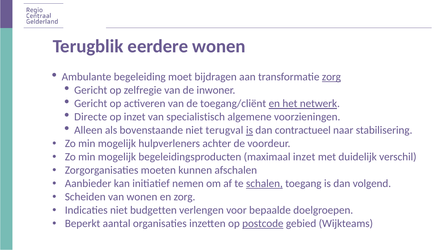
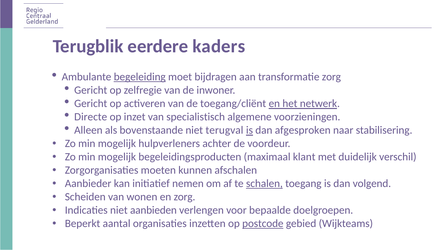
eerdere wonen: wonen -> kaders
begeleiding underline: none -> present
zorg at (331, 77) underline: present -> none
contractueel: contractueel -> afgesproken
maximaal inzet: inzet -> klant
budgetten: budgetten -> aanbieden
